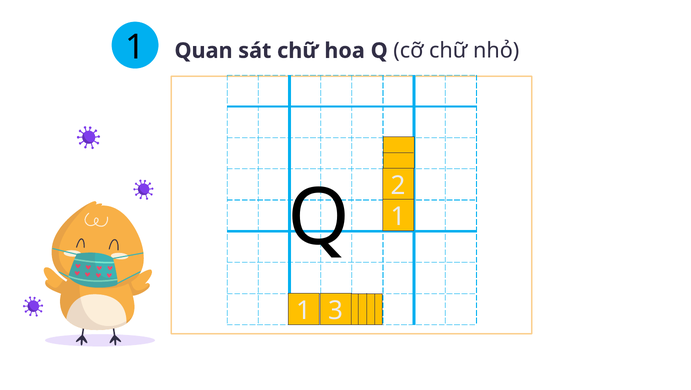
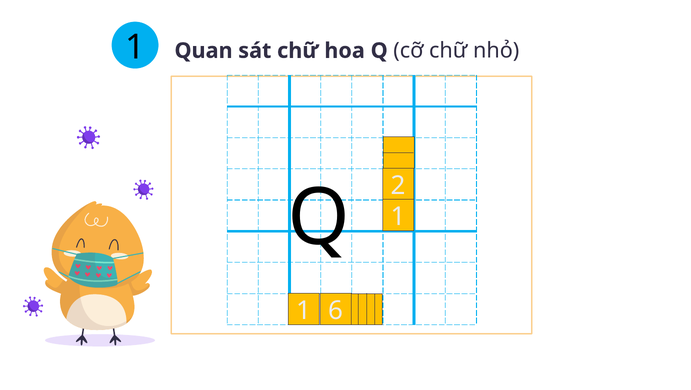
3: 3 -> 6
